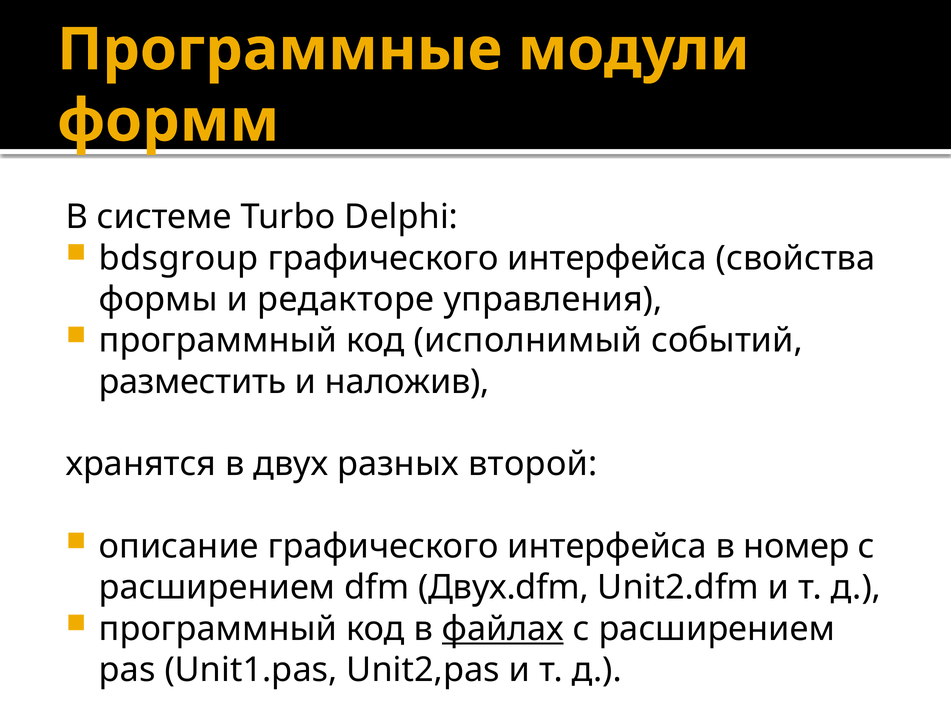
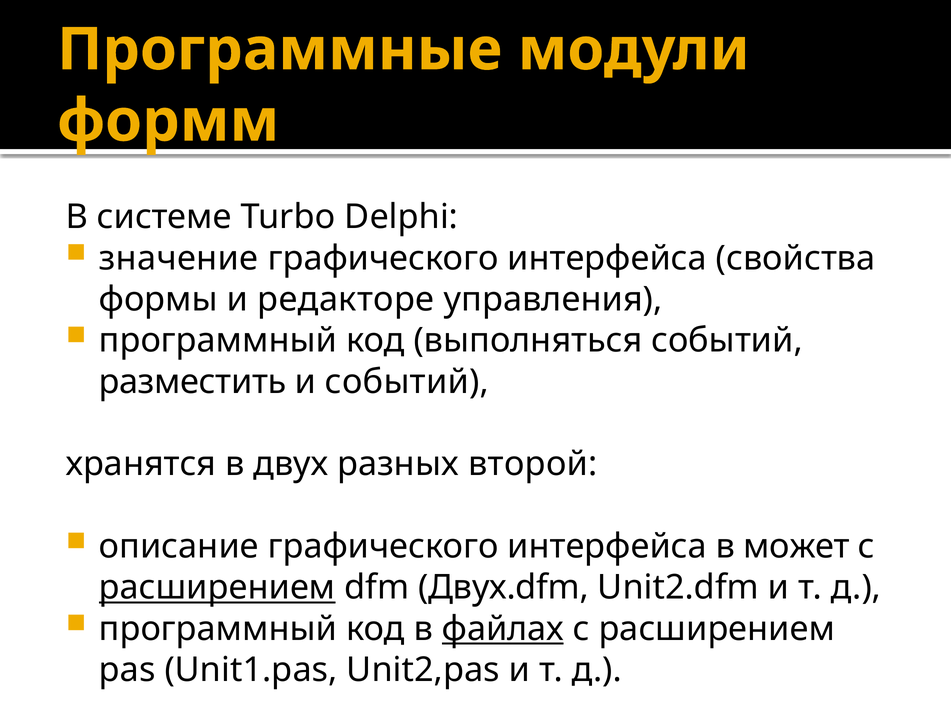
bdsgroup: bdsgroup -> значение
исполнимый: исполнимый -> выполняться
и наложив: наложив -> событий
номер: номер -> может
расширением at (217, 588) underline: none -> present
